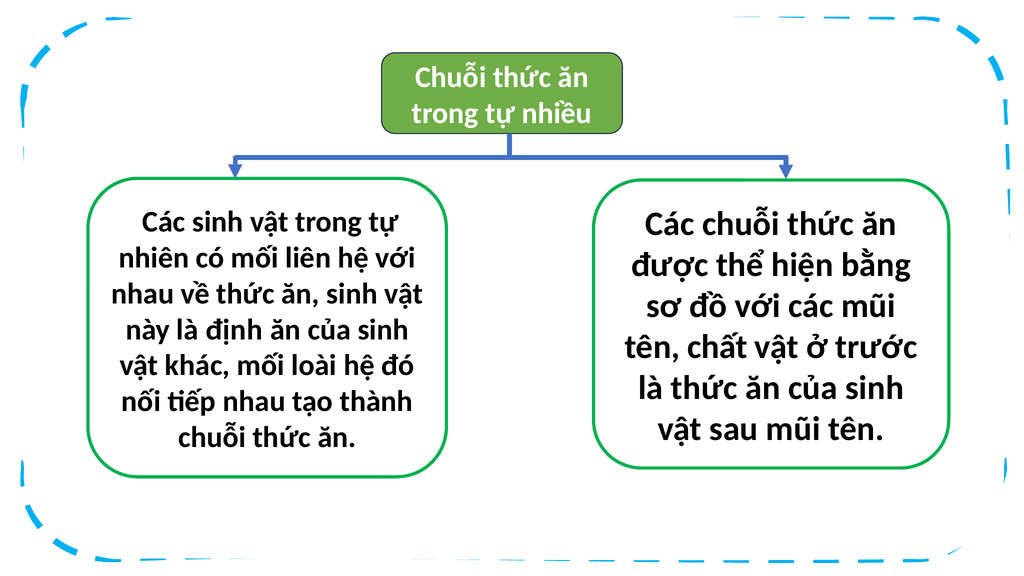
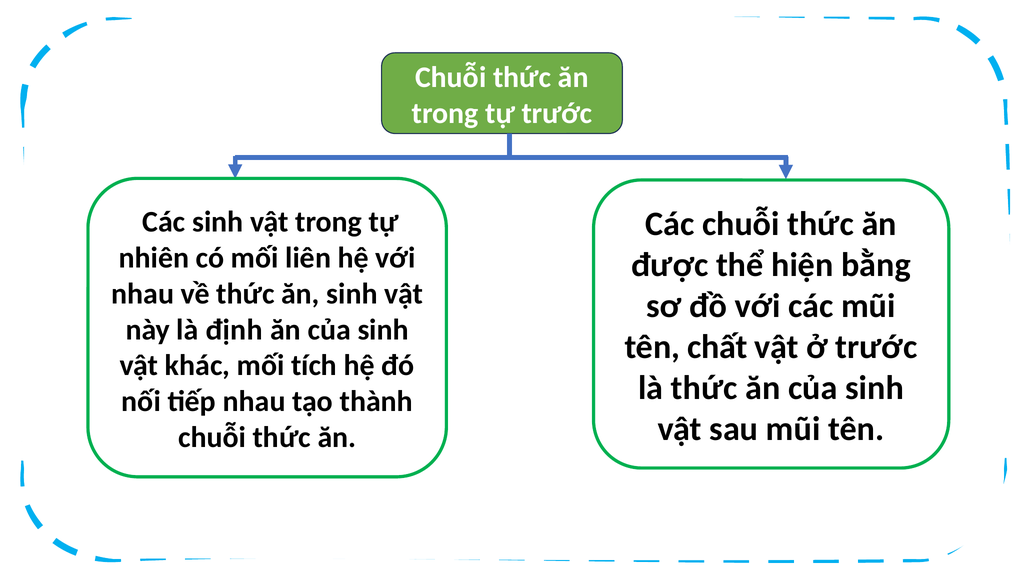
tự nhiều: nhiều -> trước
loài: loài -> tích
